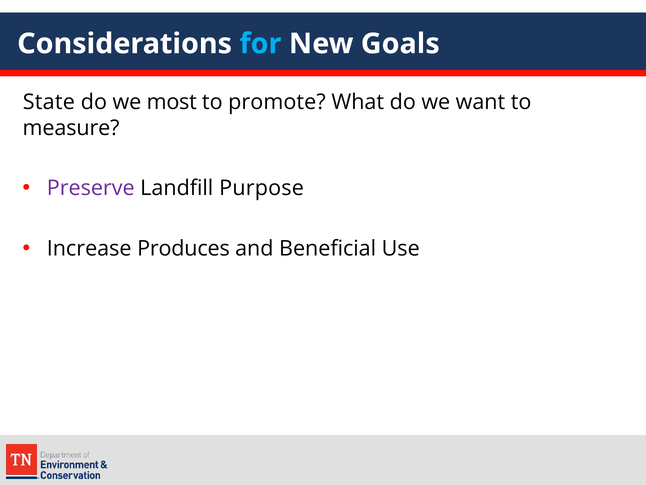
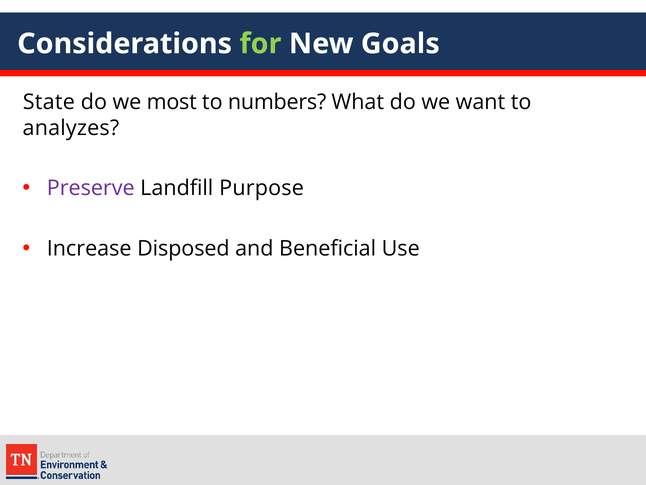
for colour: light blue -> light green
promote: promote -> numbers
measure: measure -> analyzes
Produces: Produces -> Disposed
